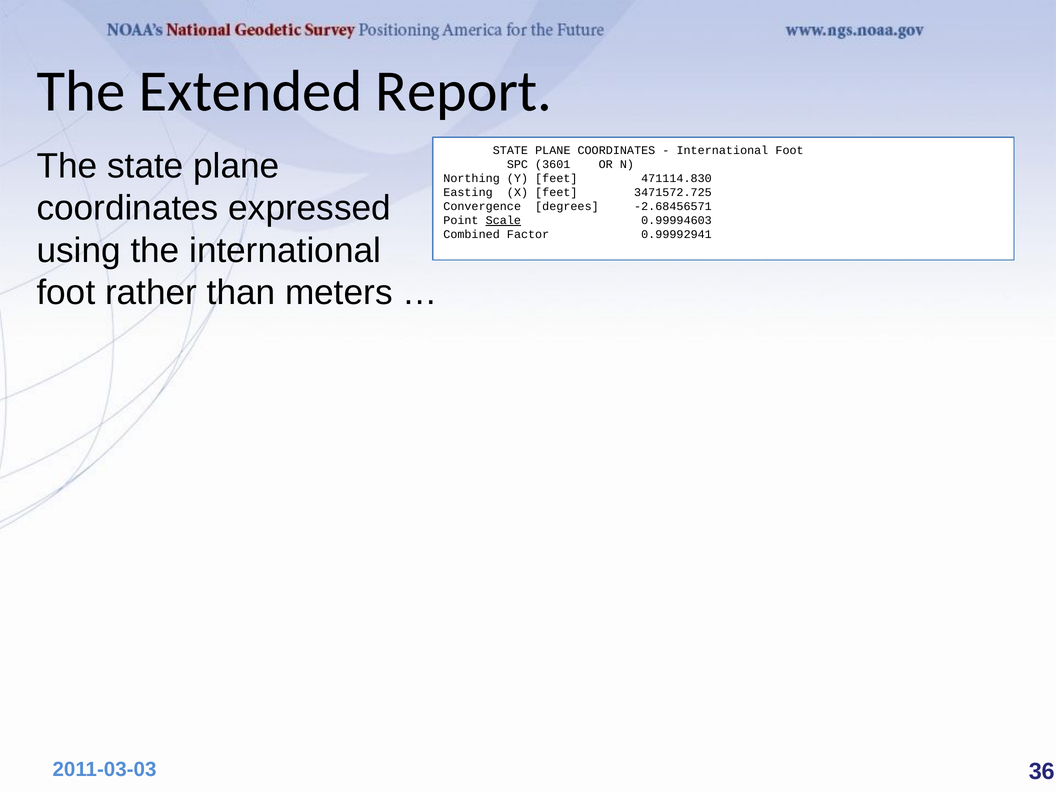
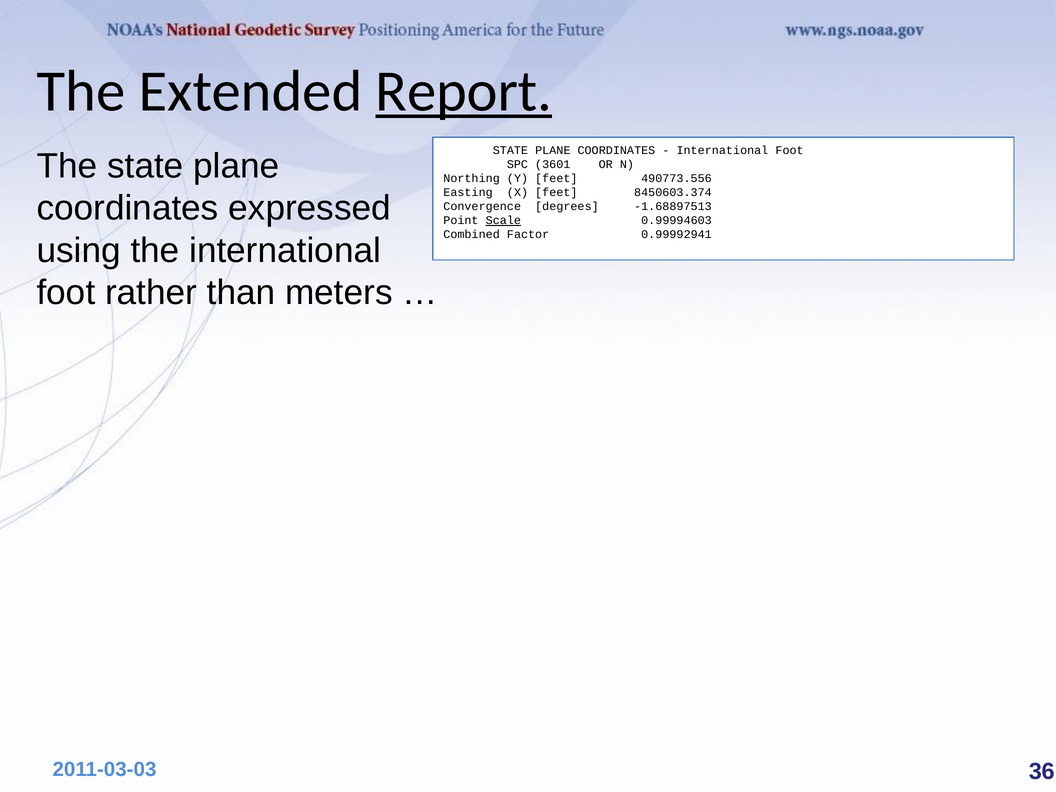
Report underline: none -> present
471114.830: 471114.830 -> 490773.556
3471572.725: 3471572.725 -> 8450603.374
-2.68456571: -2.68456571 -> -1.68897513
